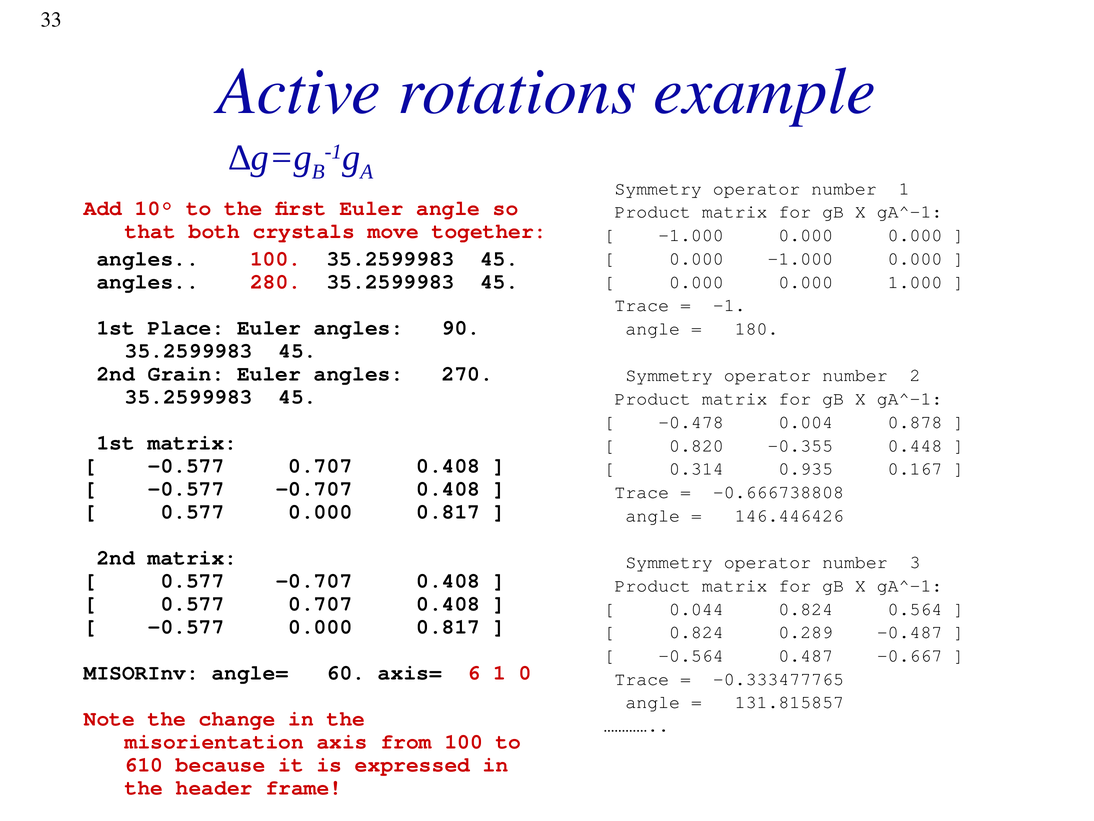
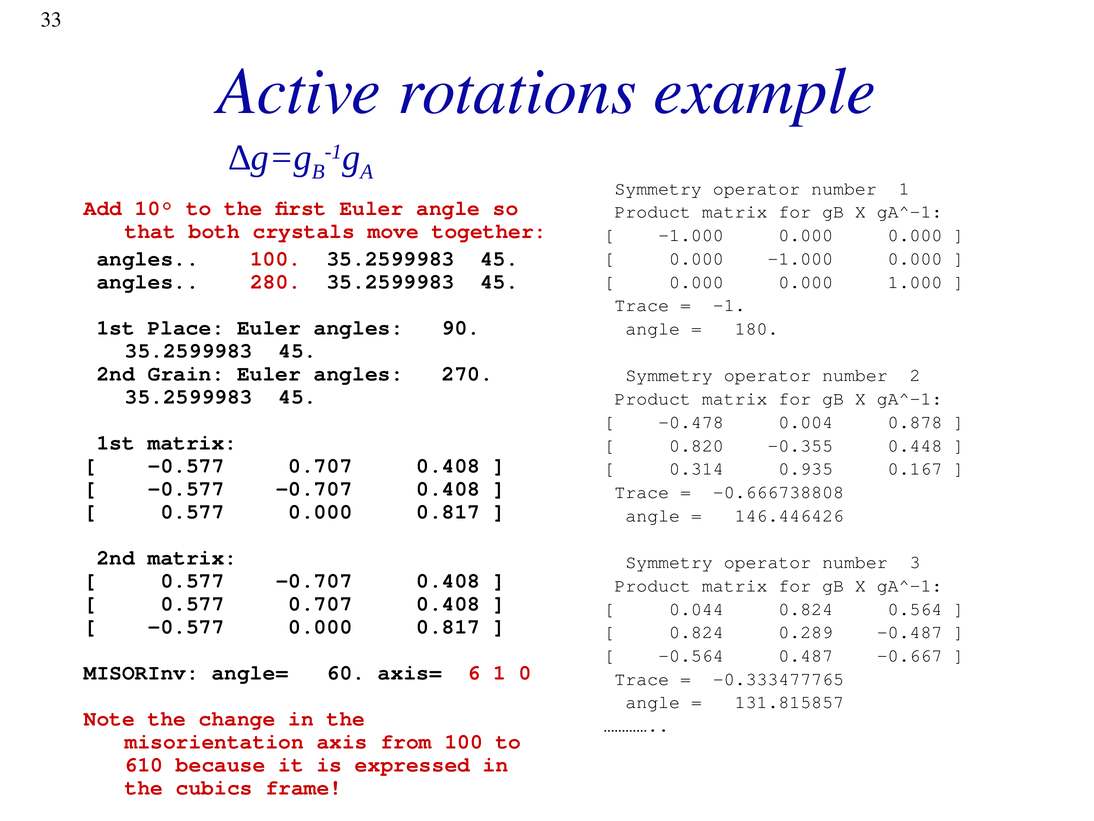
header: header -> cubics
